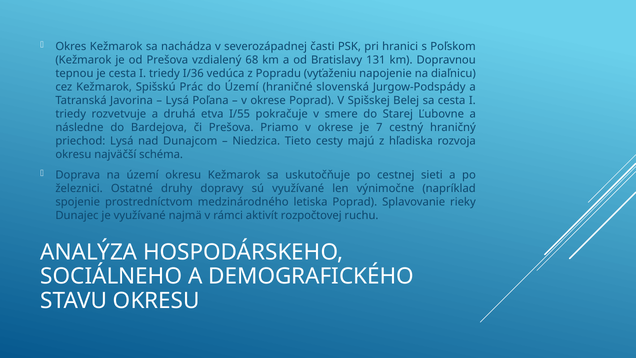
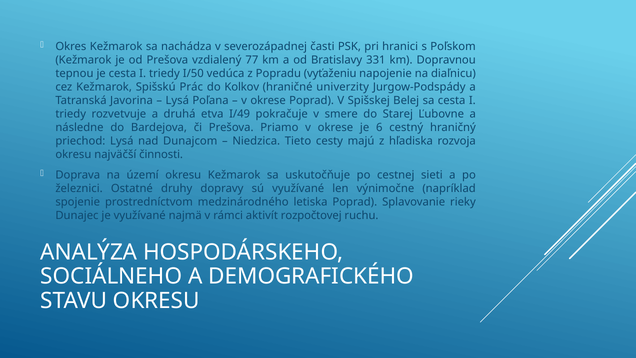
68: 68 -> 77
131: 131 -> 331
I/36: I/36 -> I/50
do Území: Území -> Kolkov
slovenská: slovenská -> univerzity
I/55: I/55 -> I/49
7: 7 -> 6
schéma: schéma -> činnosti
